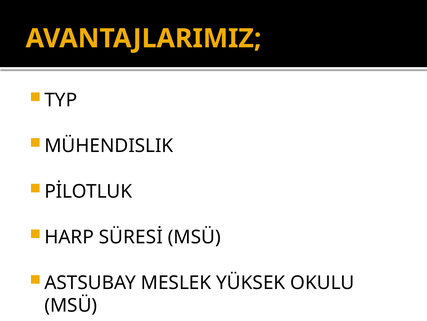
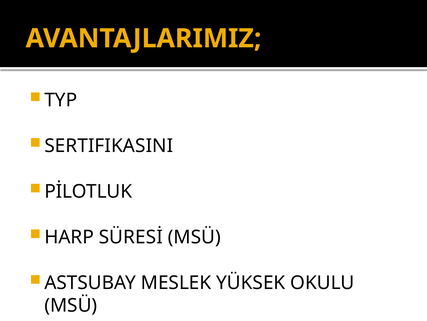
MÜHENDISLIK: MÜHENDISLIK -> SERTIFIKASINI
